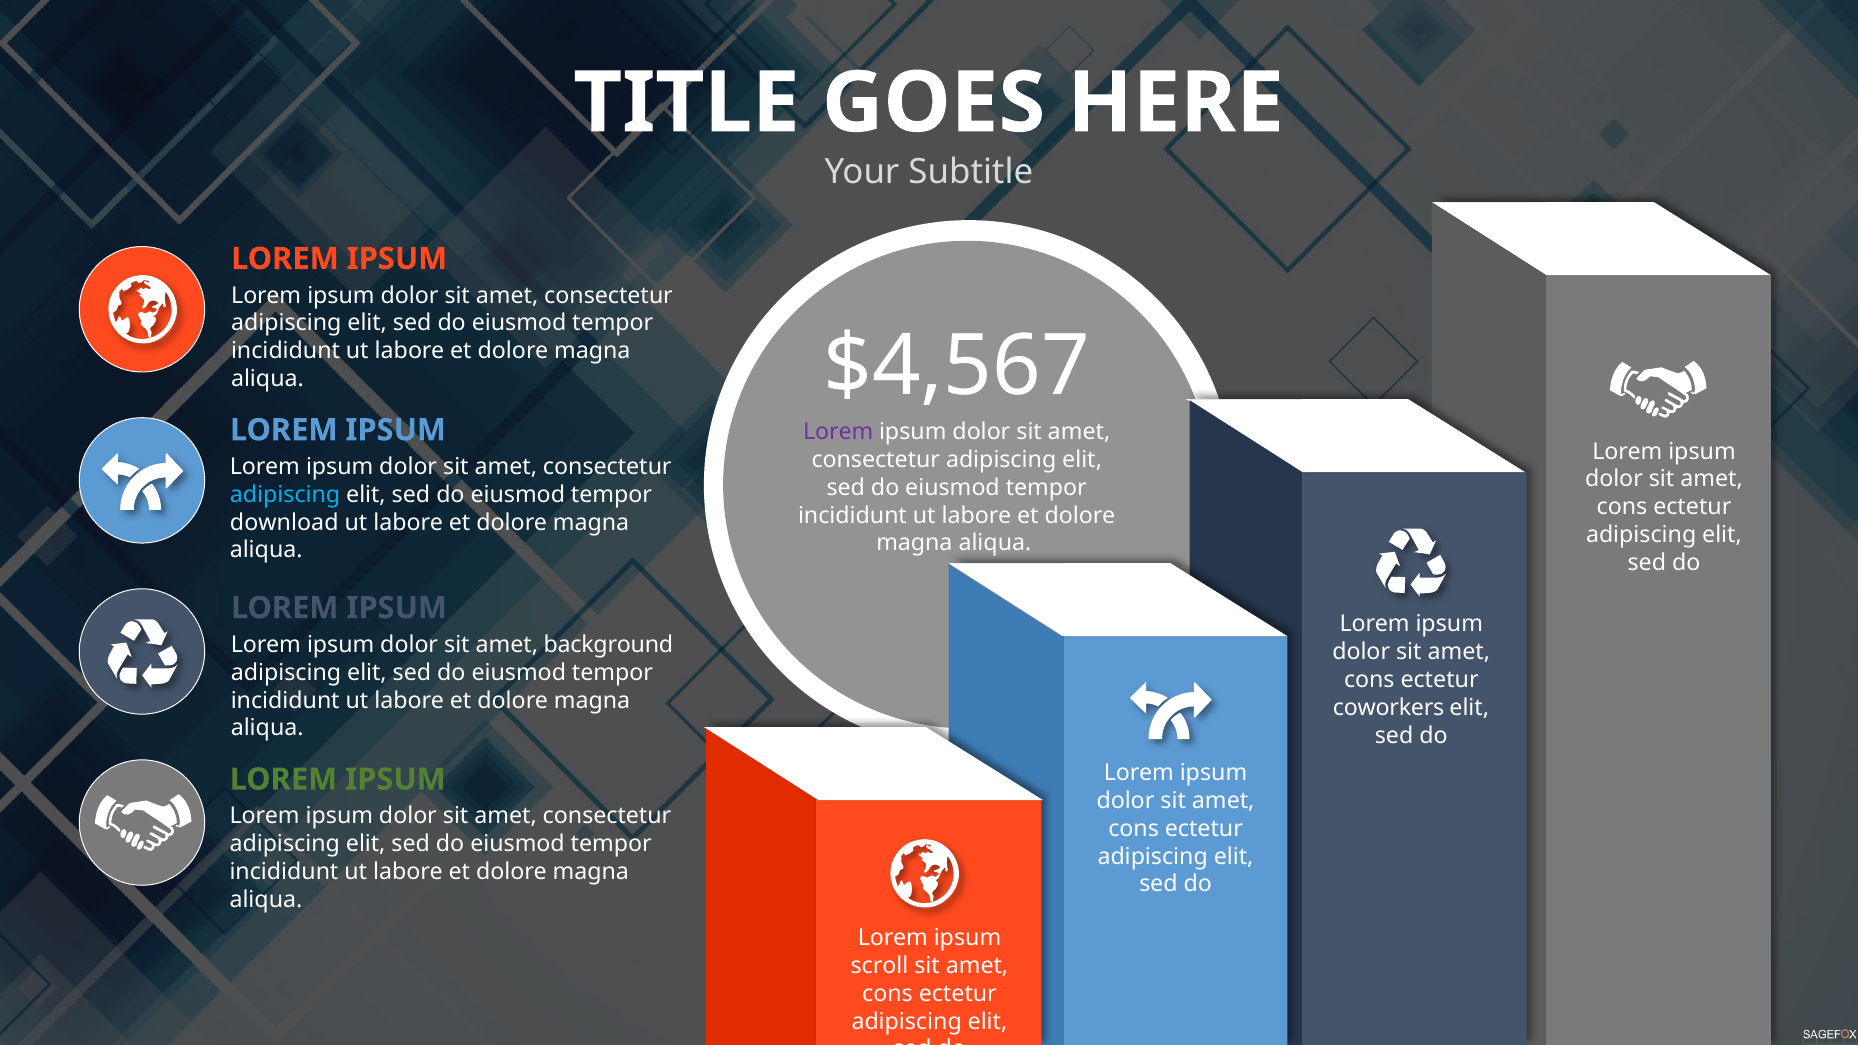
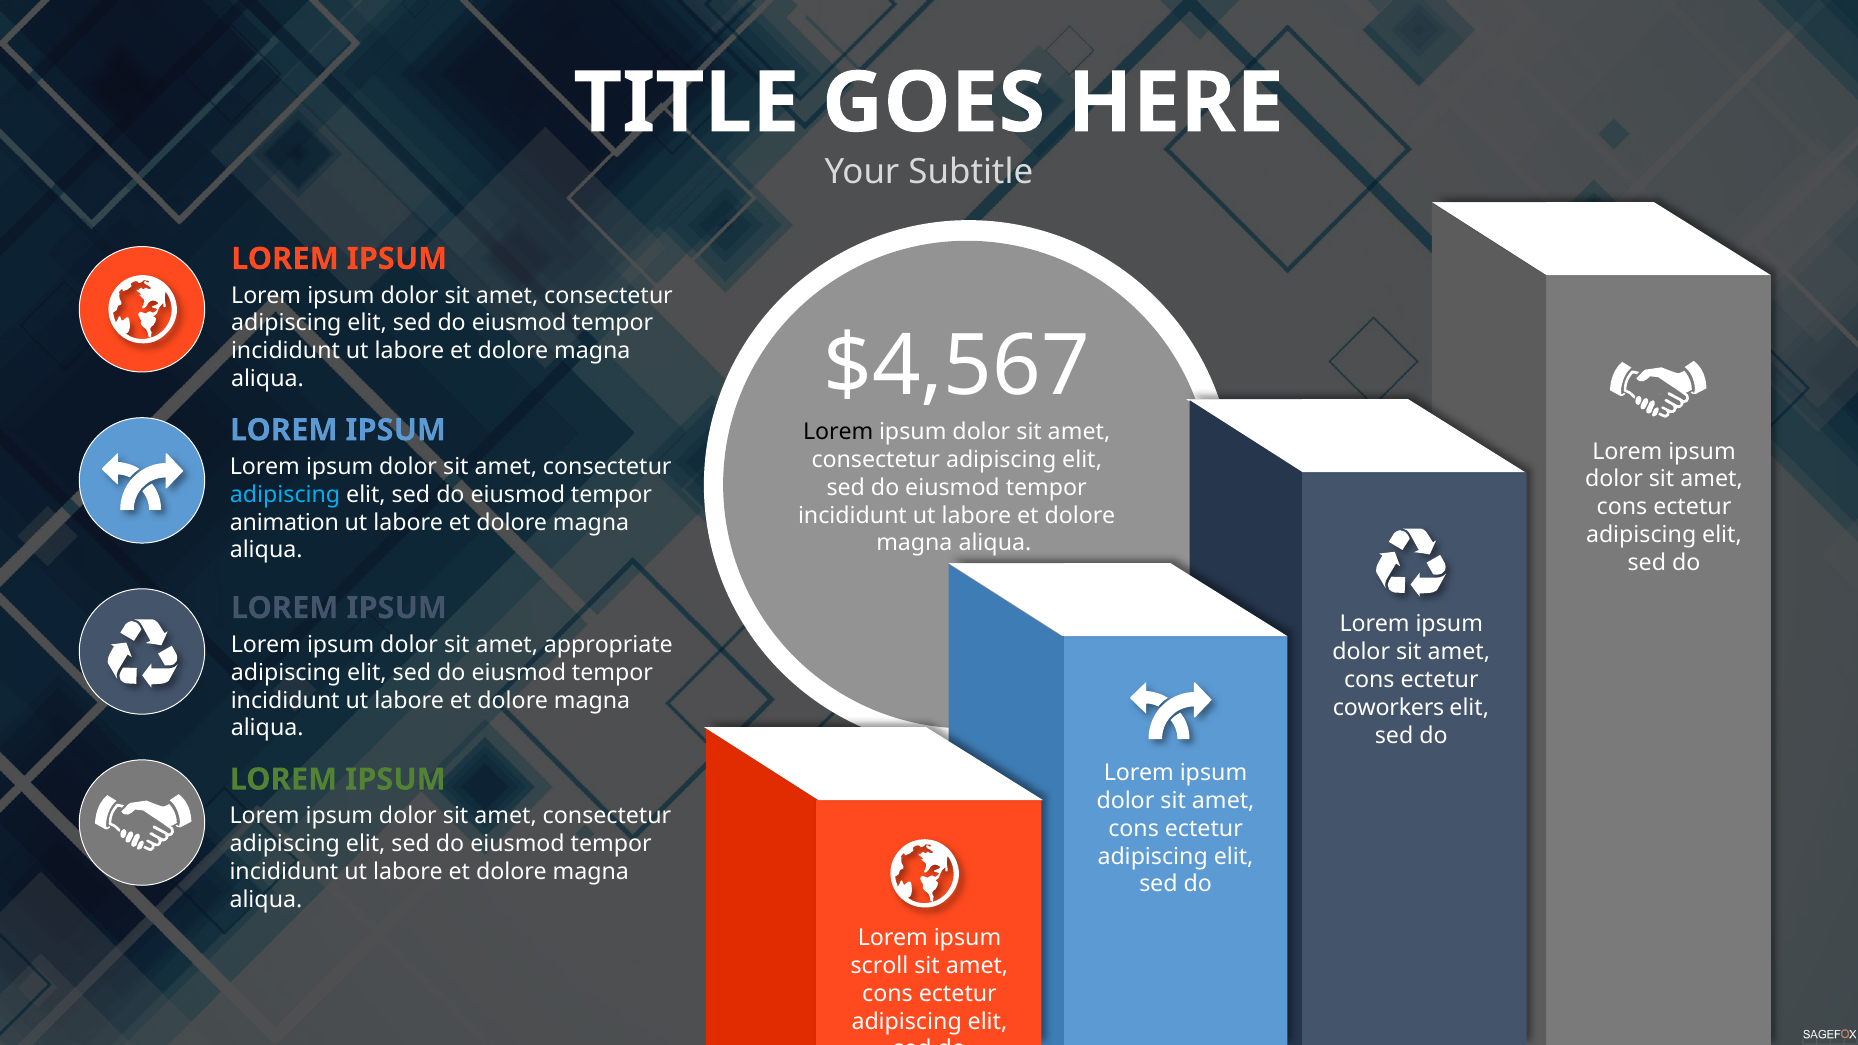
Lorem at (838, 432) colour: purple -> black
download: download -> animation
background: background -> appropriate
